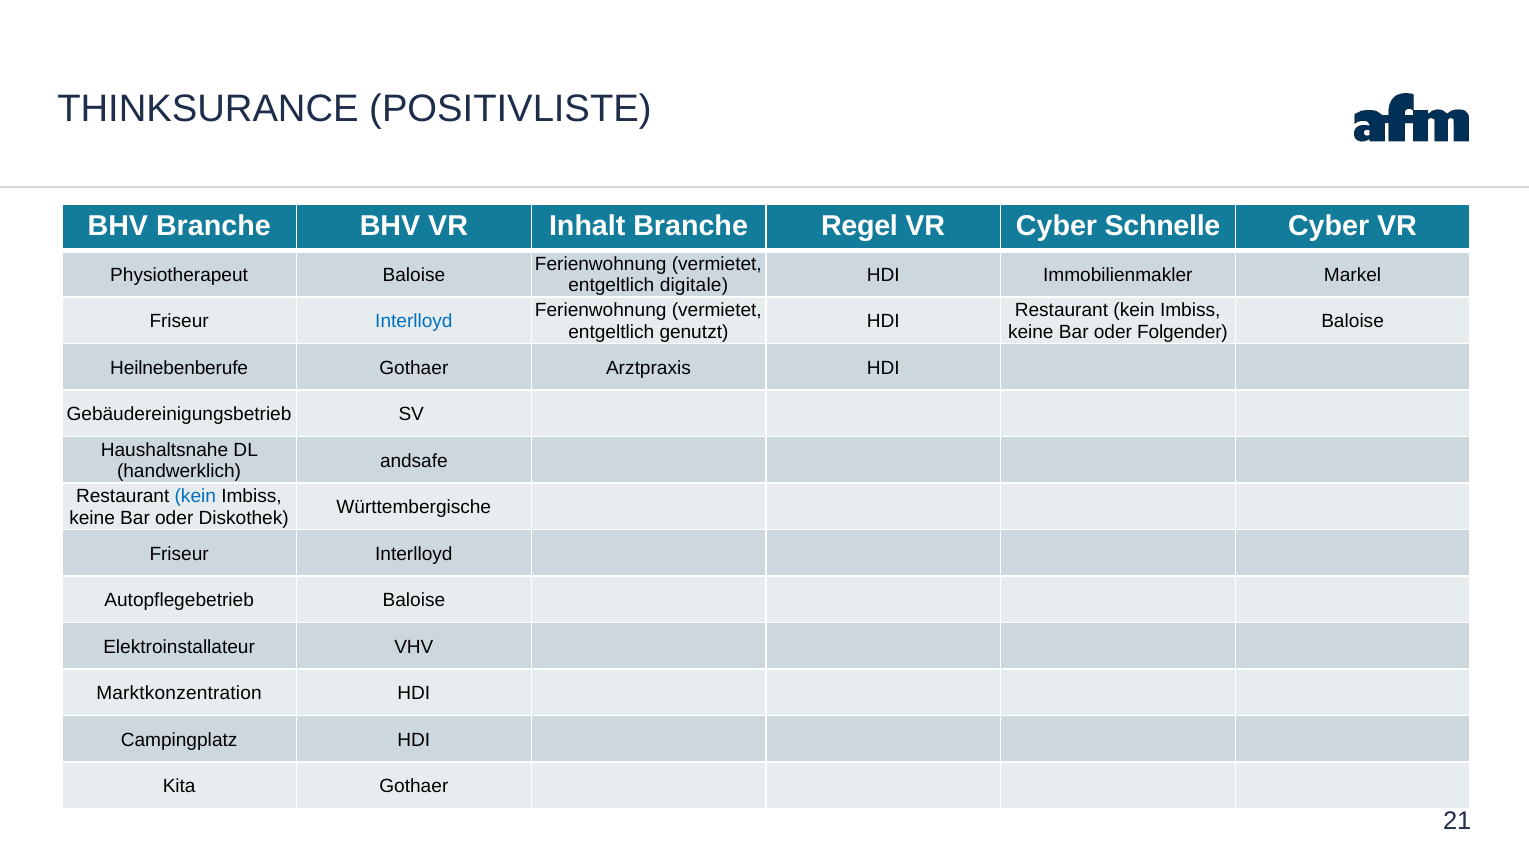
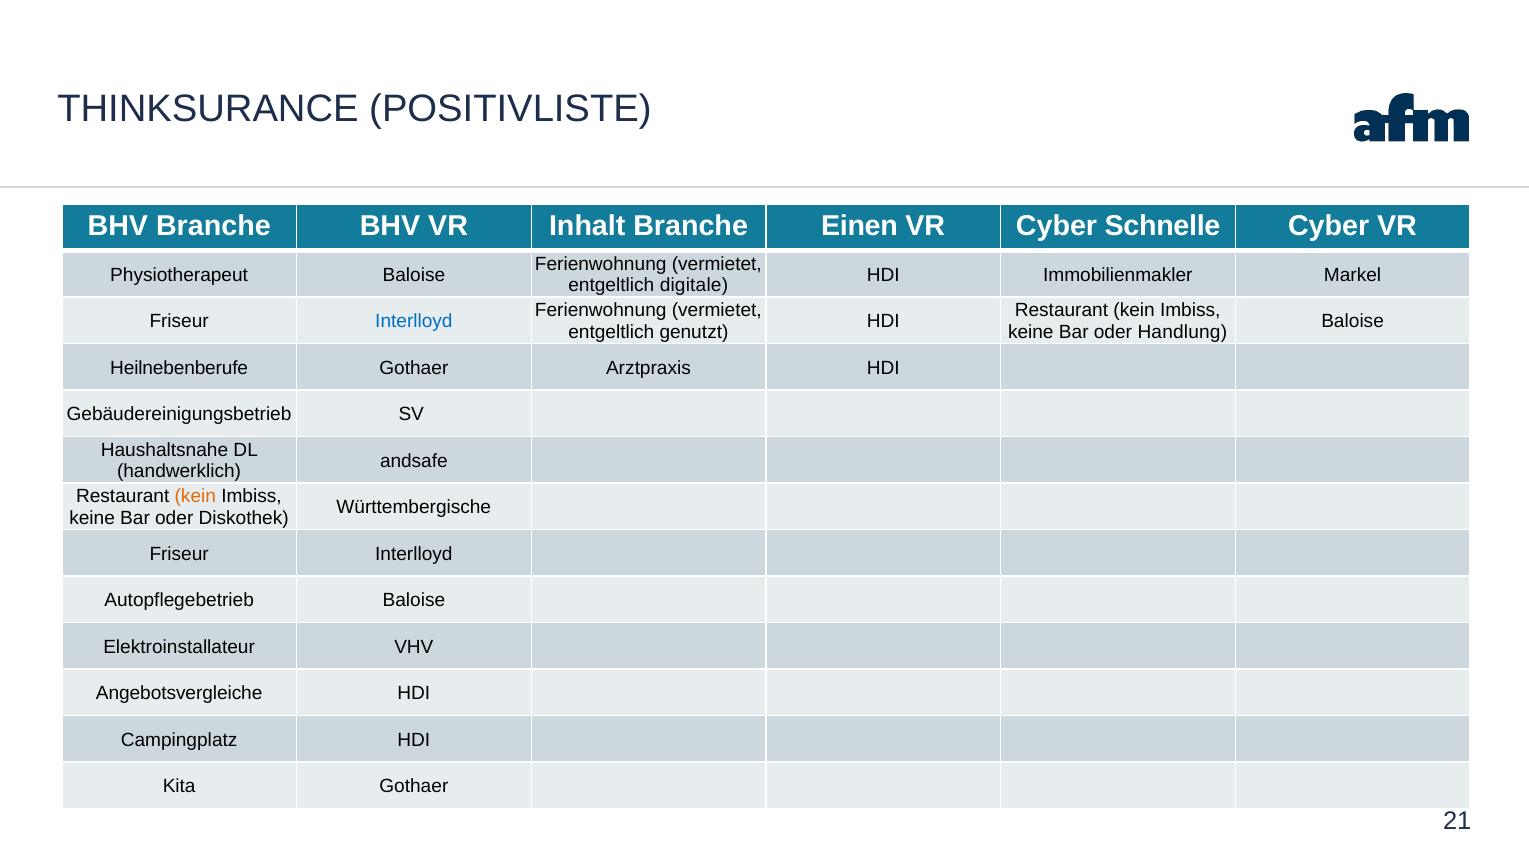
Regel: Regel -> Einen
Folgender: Folgender -> Handlung
kein at (195, 497) colour: blue -> orange
Marktkonzentration: Marktkonzentration -> Angebotsvergleiche
